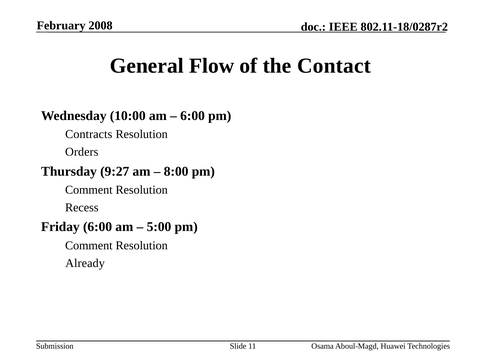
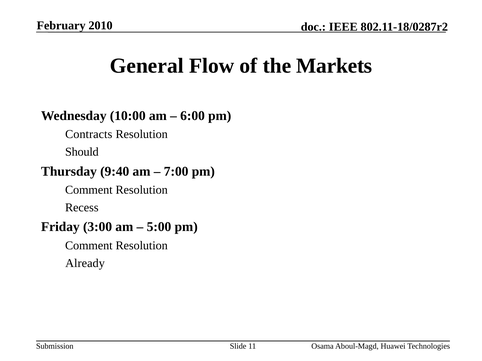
2008: 2008 -> 2010
Contact: Contact -> Markets
Orders: Orders -> Should
9:27: 9:27 -> 9:40
8:00: 8:00 -> 7:00
Friday 6:00: 6:00 -> 3:00
